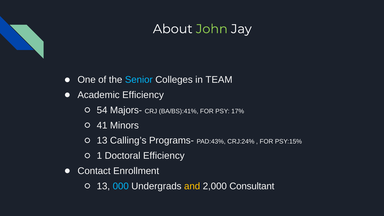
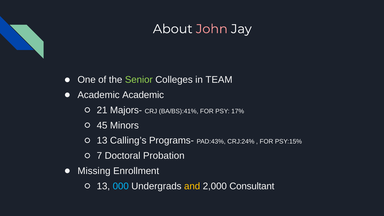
John colour: light green -> pink
Senior colour: light blue -> light green
Academic Efficiency: Efficiency -> Academic
54: 54 -> 21
41: 41 -> 45
1: 1 -> 7
Doctoral Efficiency: Efficiency -> Probation
Contact: Contact -> Missing
